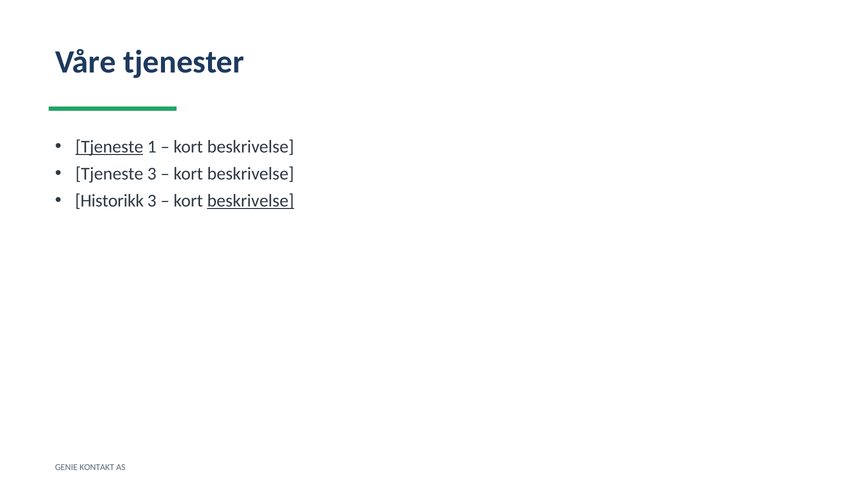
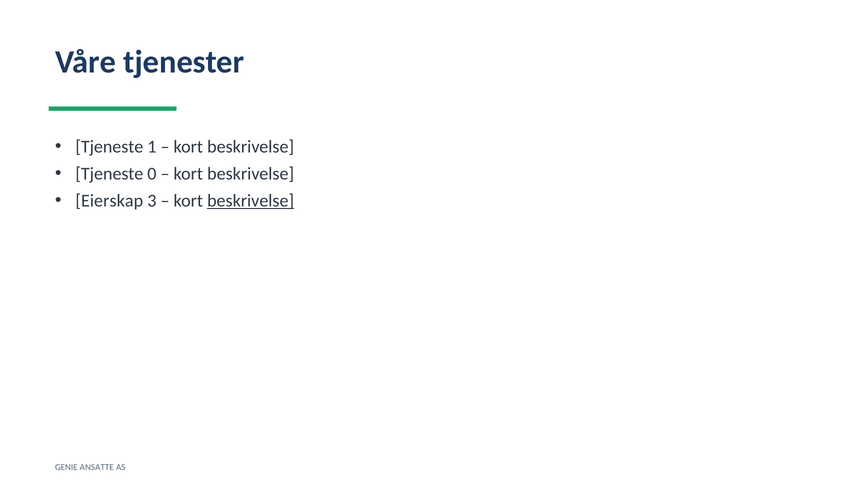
Tjeneste at (109, 147) underline: present -> none
Tjeneste 3: 3 -> 0
Historikk: Historikk -> Eierskap
KONTAKT: KONTAKT -> ANSATTE
